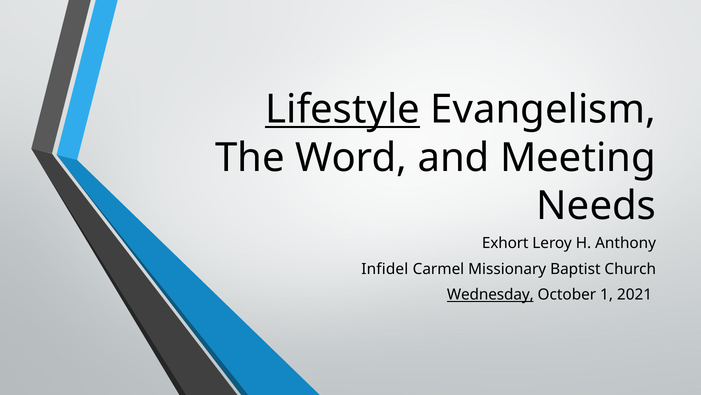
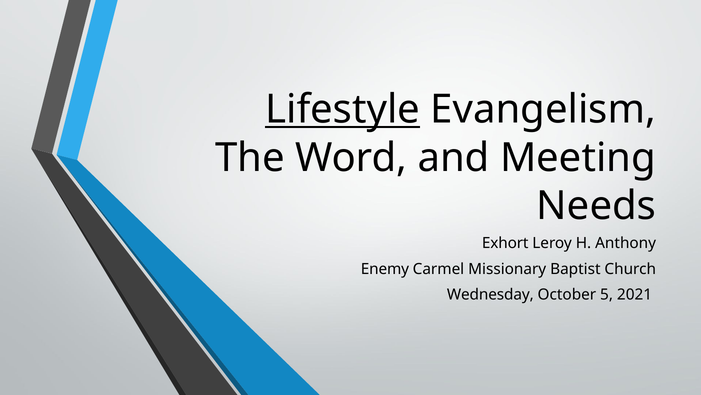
Infidel: Infidel -> Enemy
Wednesday underline: present -> none
1: 1 -> 5
